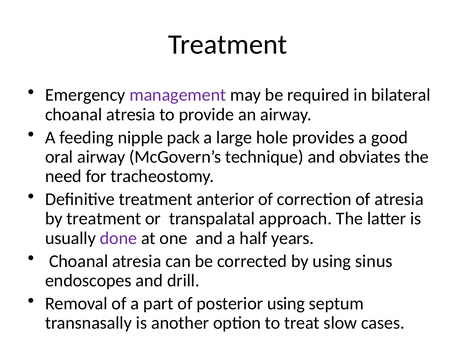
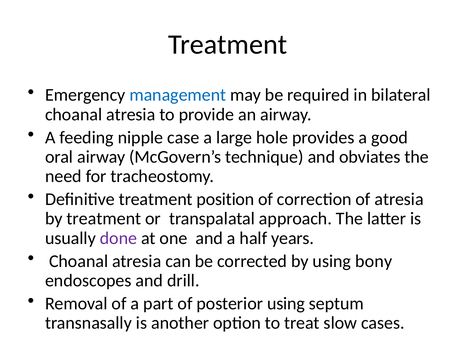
management colour: purple -> blue
pack: pack -> case
anterior: anterior -> position
sinus: sinus -> bony
